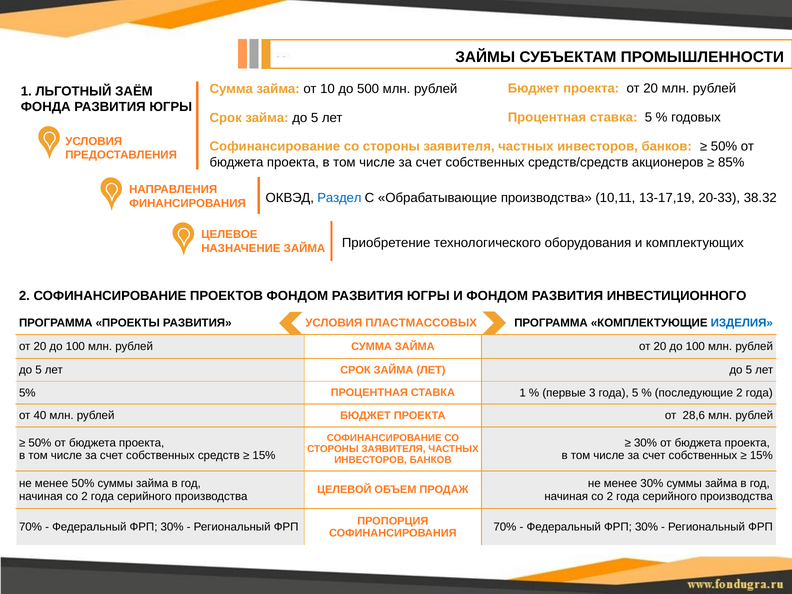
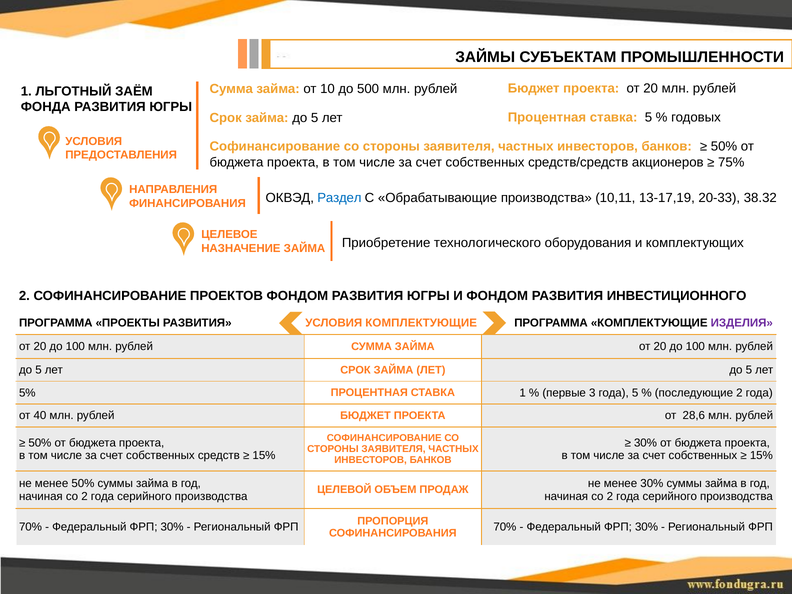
85%: 85% -> 75%
УСЛОВИЯ ПЛАСТМАССОВЫХ: ПЛАСТМАССОВЫХ -> КОМПЛЕКТУЮЩИЕ
ИЗДЕЛИЯ colour: blue -> purple
